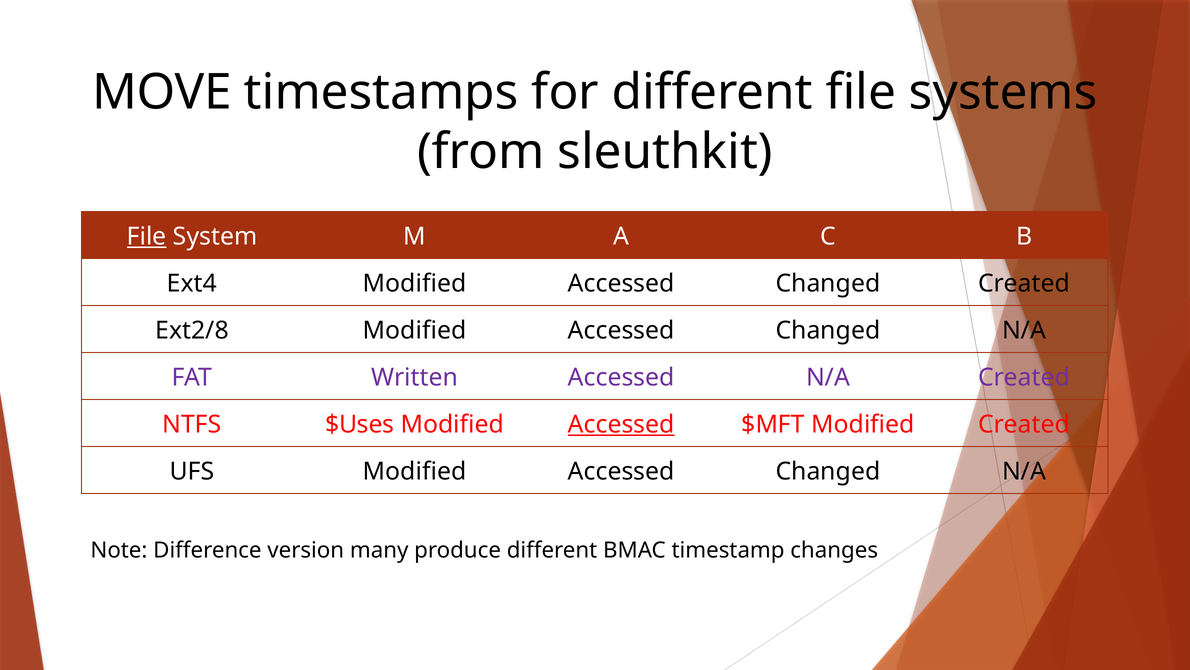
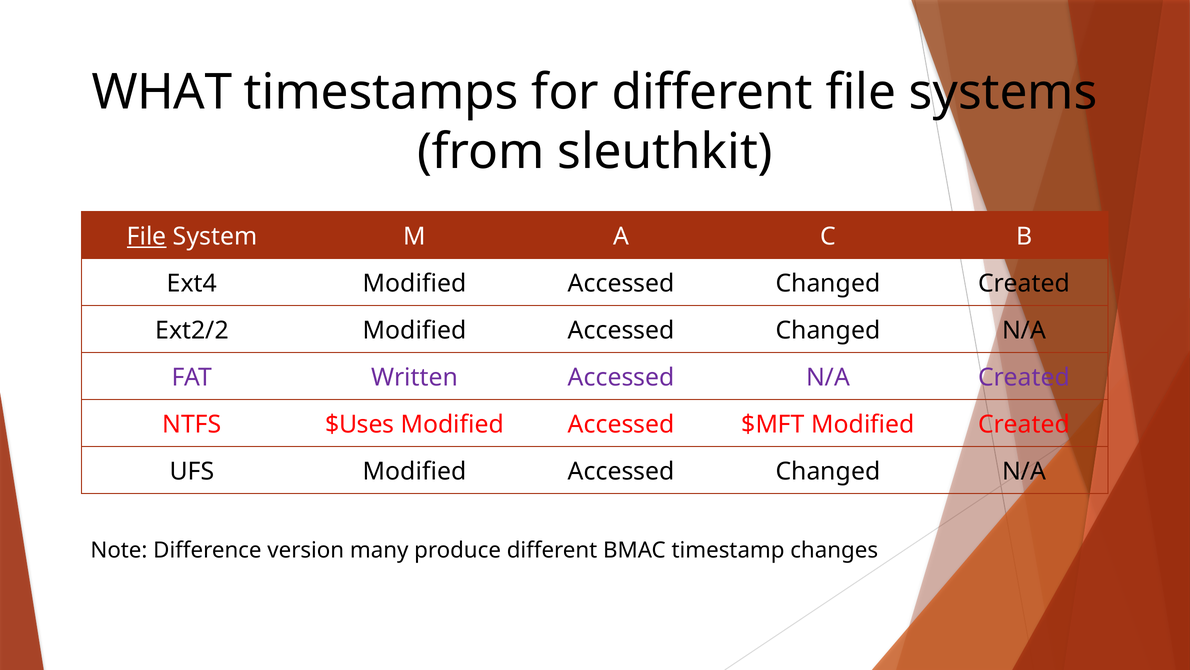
MOVE: MOVE -> WHAT
Ext2/8: Ext2/8 -> Ext2/2
Accessed at (621, 424) underline: present -> none
